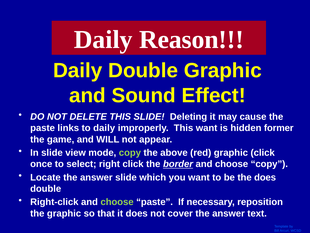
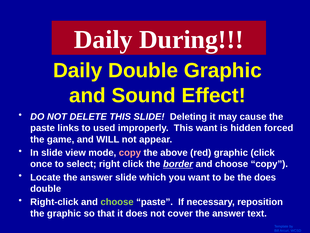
Reason: Reason -> During
to daily: daily -> used
former: former -> forced
copy at (130, 152) colour: light green -> pink
